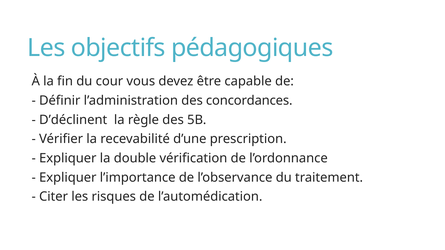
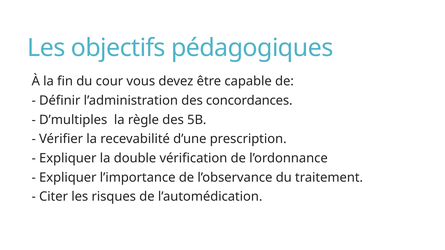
D’déclinent: D’déclinent -> D’multiples
